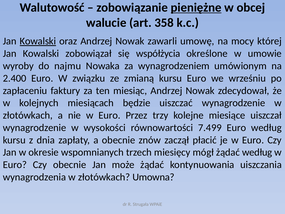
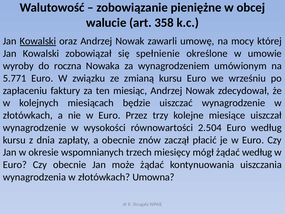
pieniężne underline: present -> none
współżycia: współżycia -> spełnienie
najmu: najmu -> roczna
2.400: 2.400 -> 5.771
7.499: 7.499 -> 2.504
